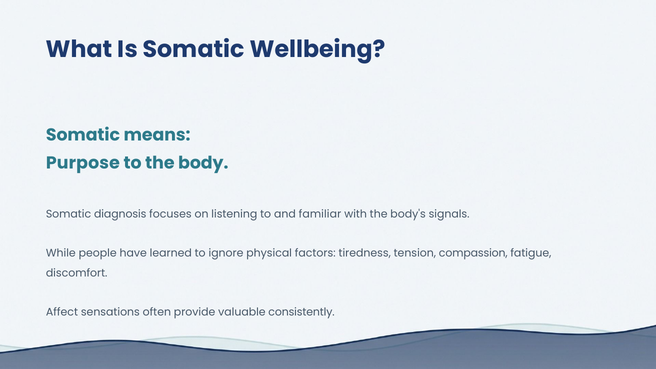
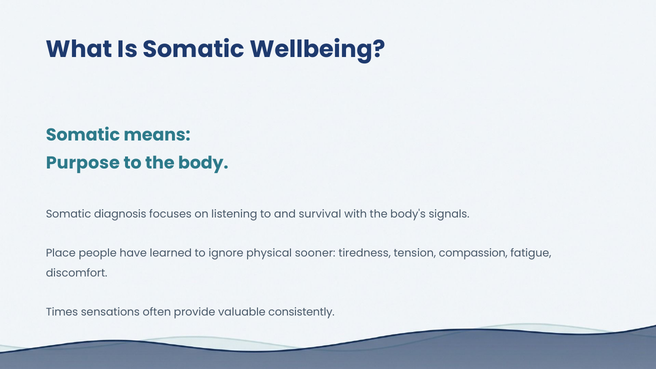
familiar: familiar -> survival
While: While -> Place
factors: factors -> sooner
Affect: Affect -> Times
